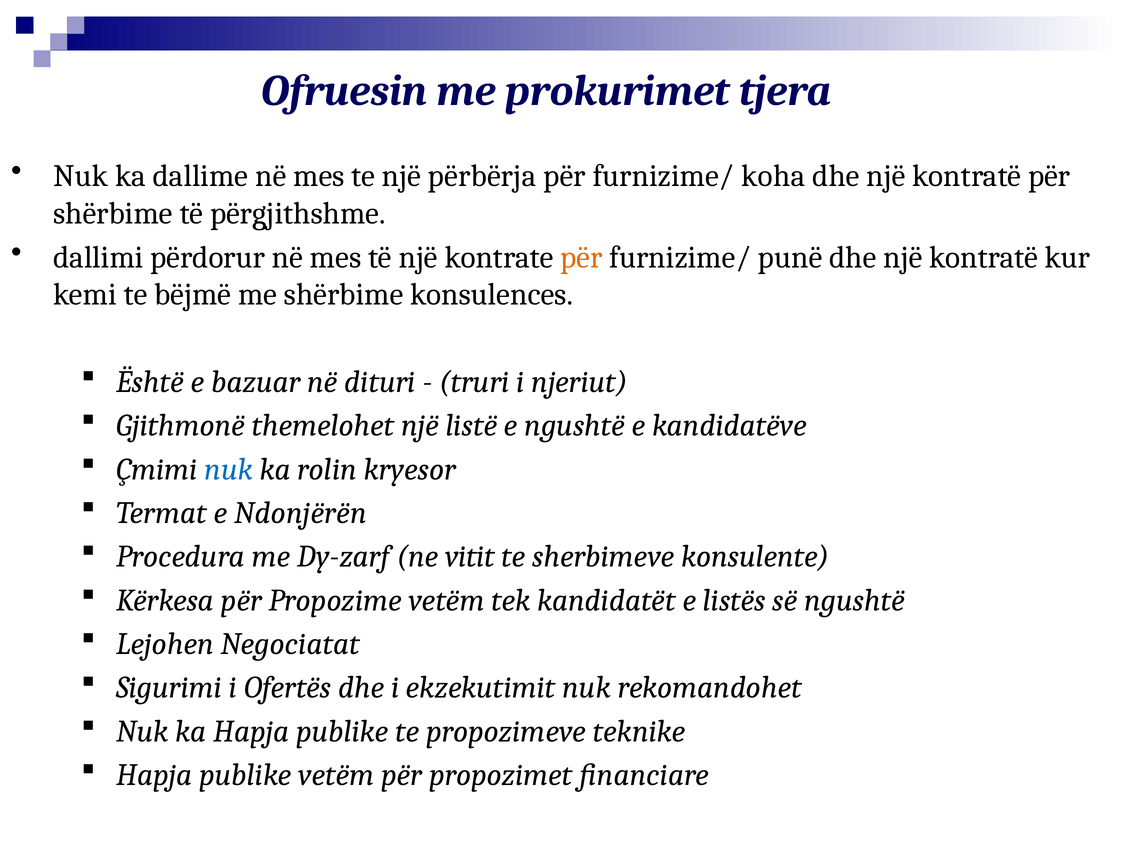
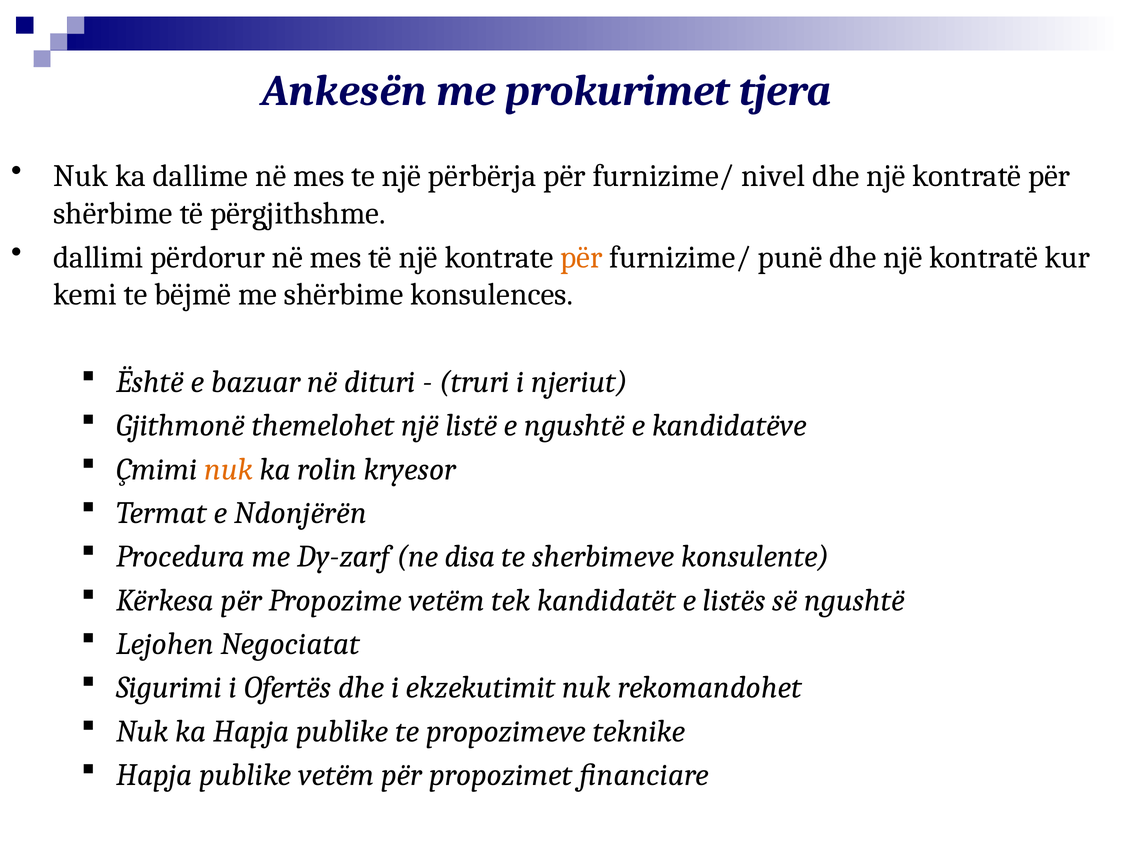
Ofruesin: Ofruesin -> Ankesën
koha: koha -> nivel
nuk at (229, 469) colour: blue -> orange
vitit: vitit -> disa
